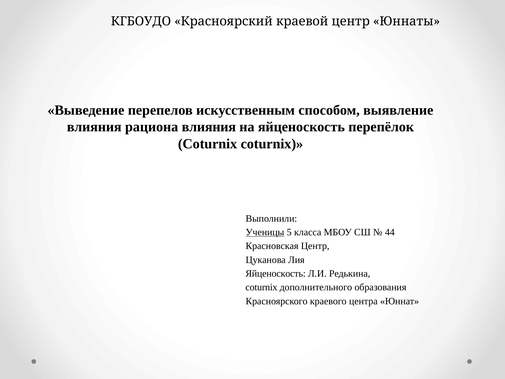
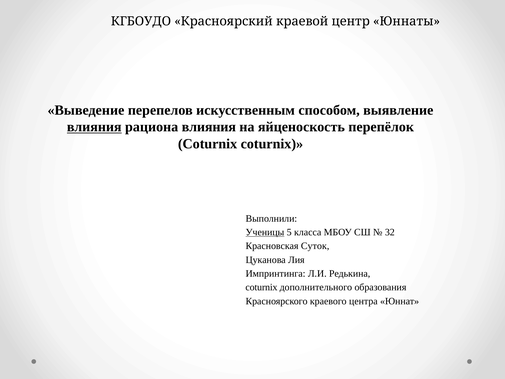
влияния at (94, 127) underline: none -> present
44: 44 -> 32
Красновская Центр: Центр -> Суток
Яйценоскость at (276, 273): Яйценоскость -> Импринтинга
